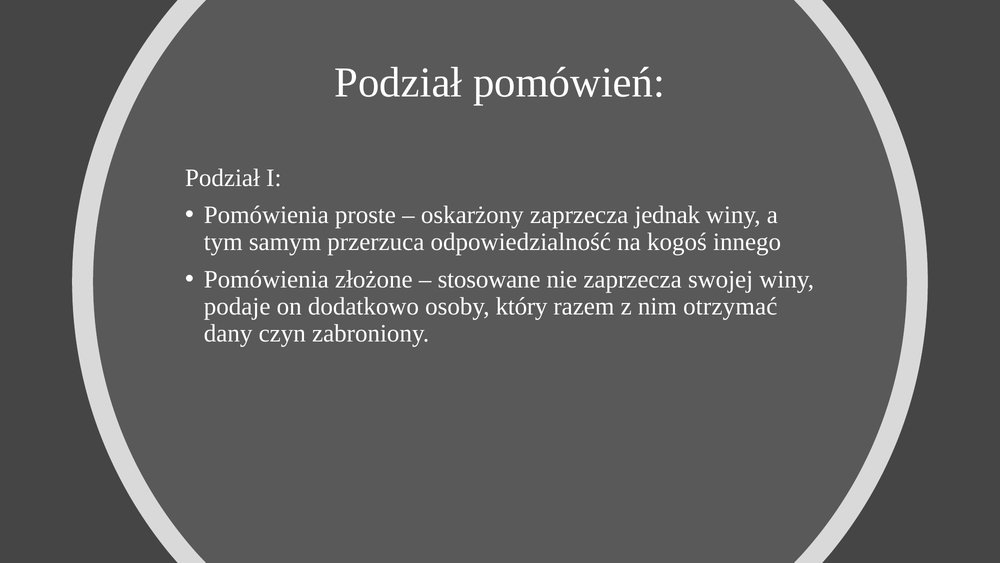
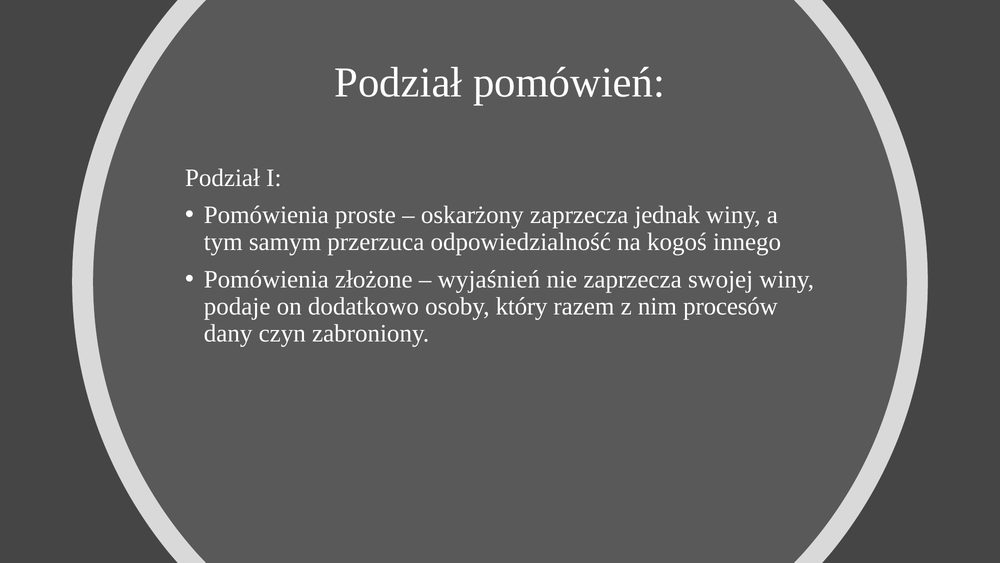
stosowane: stosowane -> wyjaśnień
otrzymać: otrzymać -> procesów
